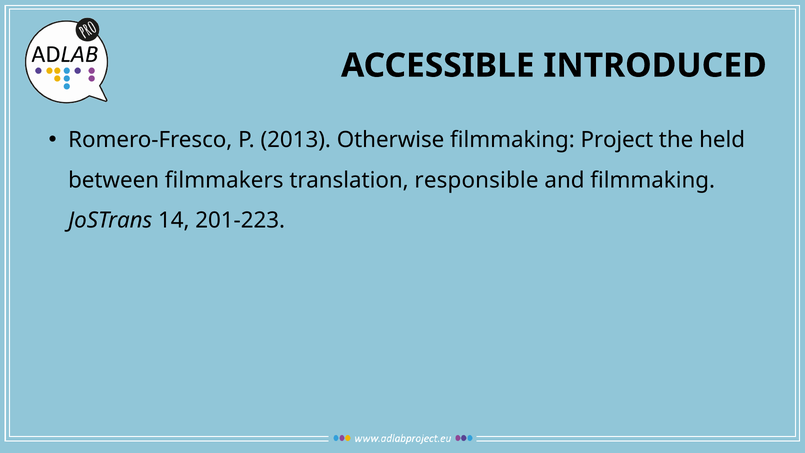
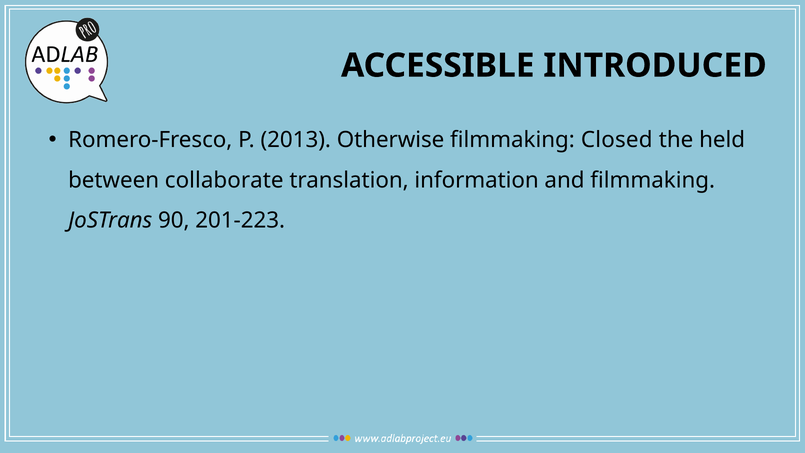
Project: Project -> Closed
filmmakers: filmmakers -> collaborate
responsible: responsible -> information
14: 14 -> 90
